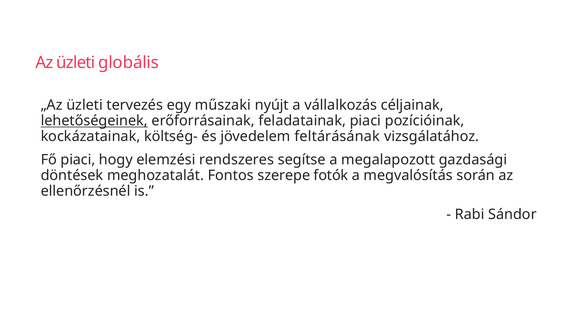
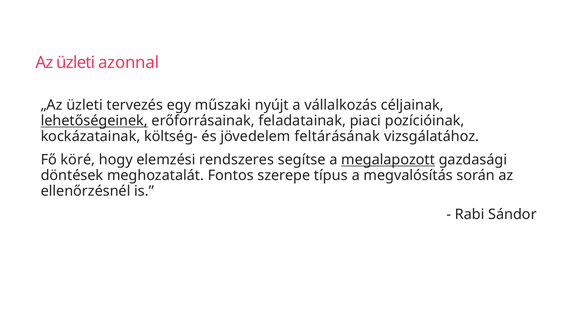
globális: globális -> azonnal
Fő piaci: piaci -> köré
megalapozott underline: none -> present
fotók: fotók -> típus
